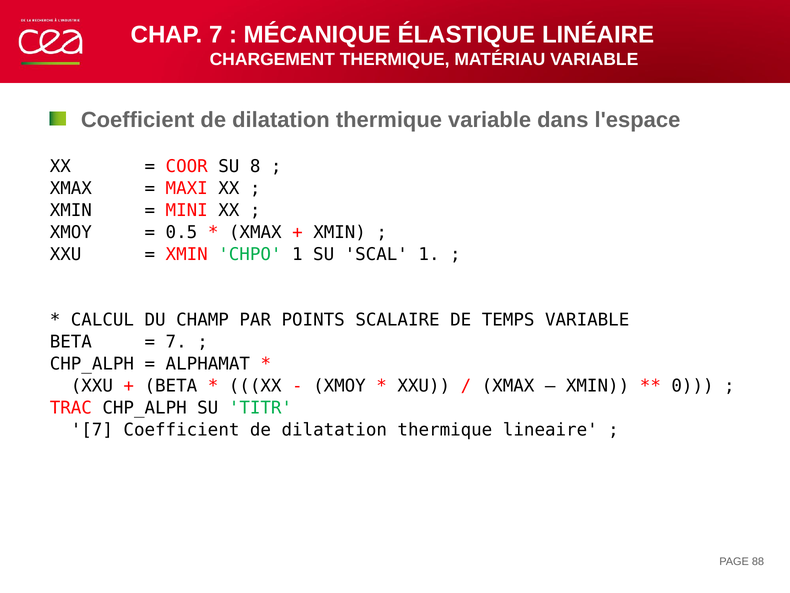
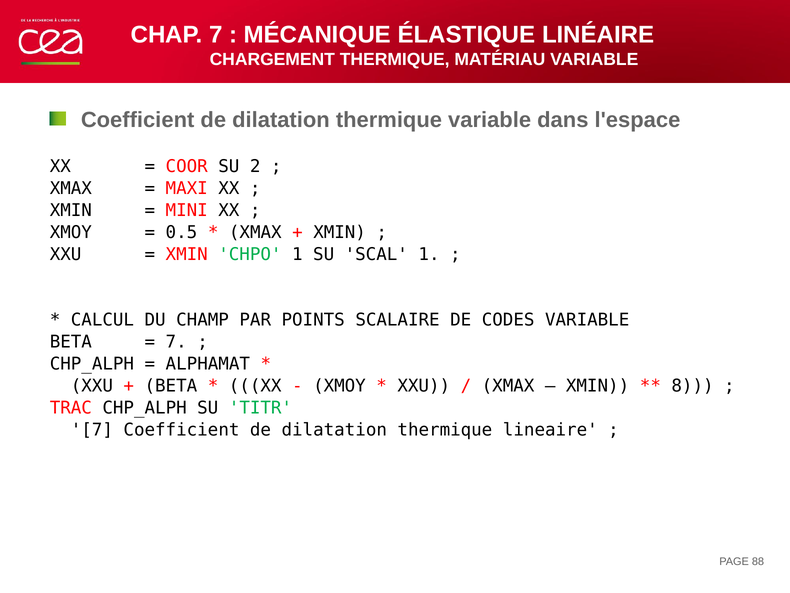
8: 8 -> 2
TEMPS: TEMPS -> CODES
0: 0 -> 8
